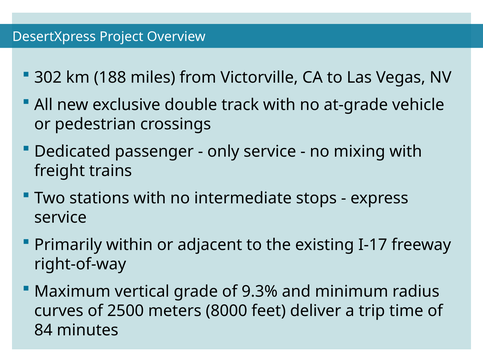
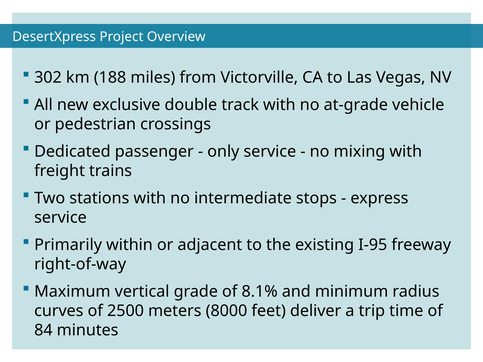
I-17: I-17 -> I-95
9.3%: 9.3% -> 8.1%
